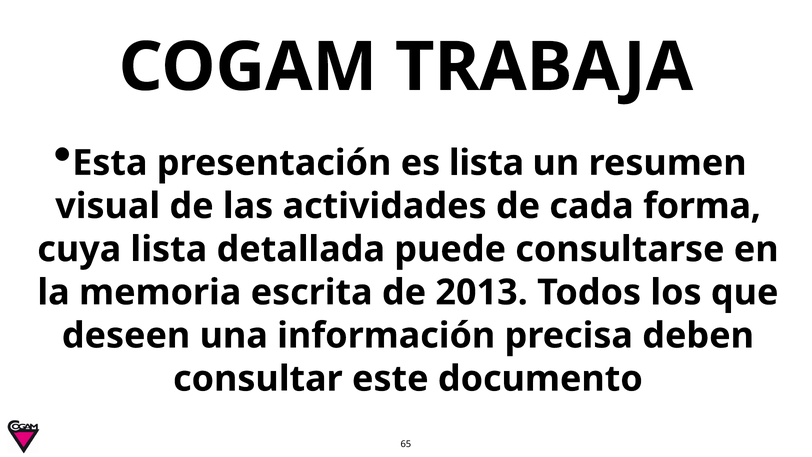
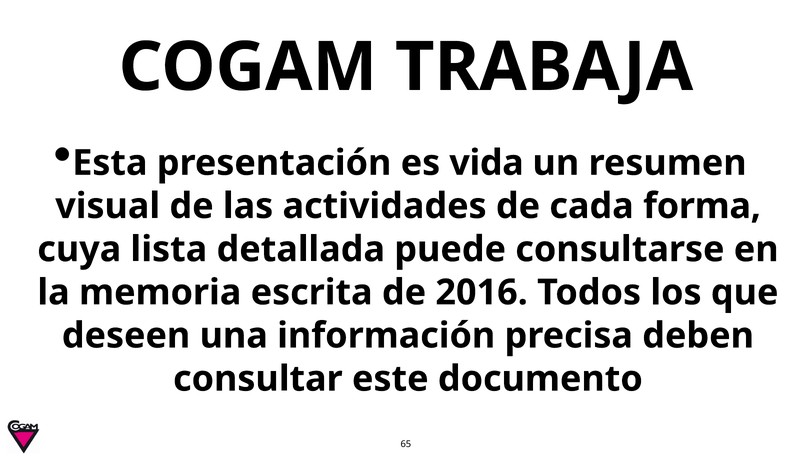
es lista: lista -> vida
2013: 2013 -> 2016
